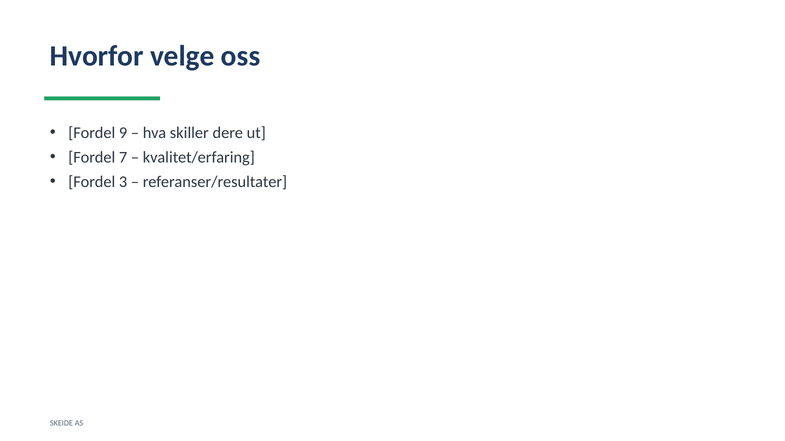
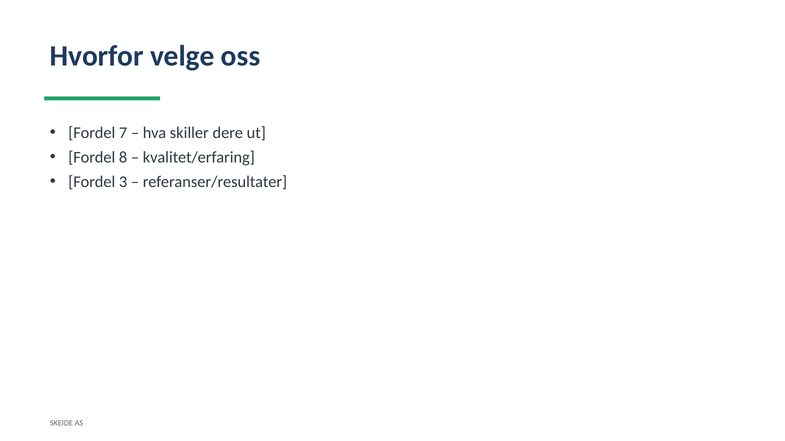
9: 9 -> 7
7: 7 -> 8
